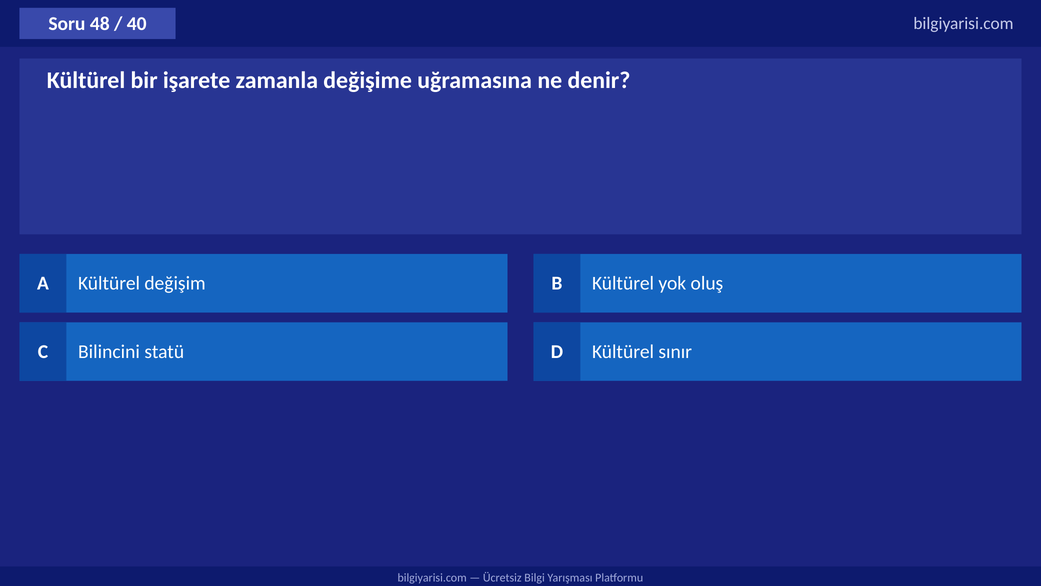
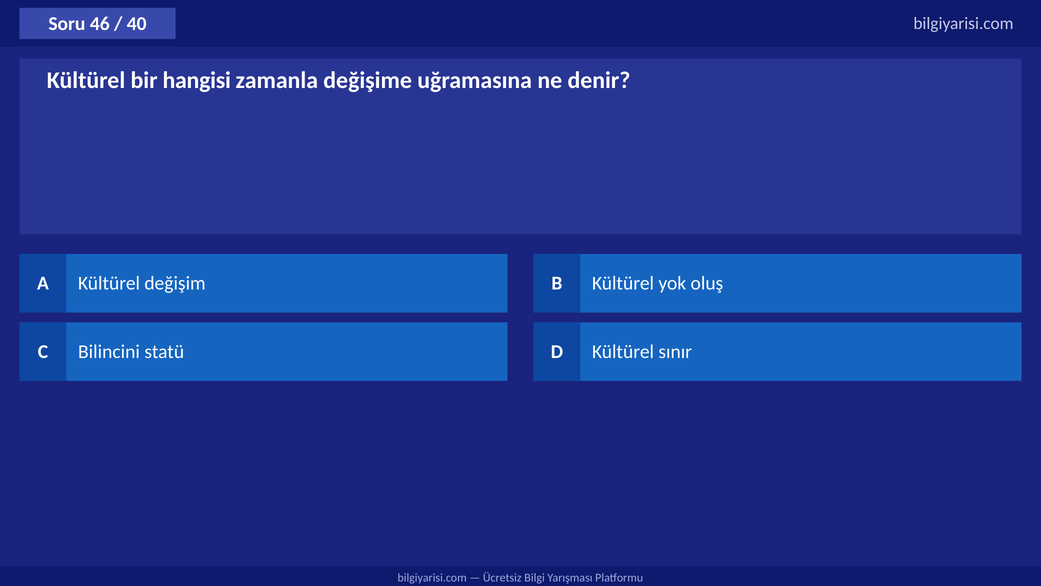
48: 48 -> 46
işarete: işarete -> hangisi
